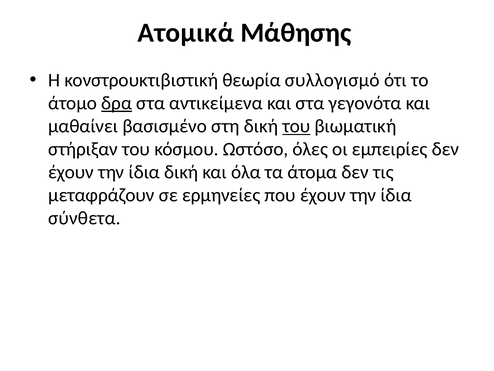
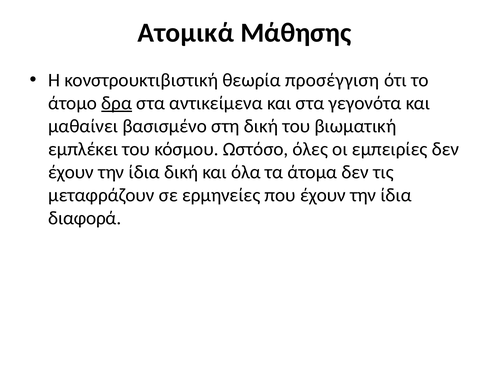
συλλογισμό: συλλογισμό -> προσέγγιση
του at (296, 126) underline: present -> none
στήριξαν: στήριξαν -> εμπλέκει
σύνθετα: σύνθετα -> διαφορά
